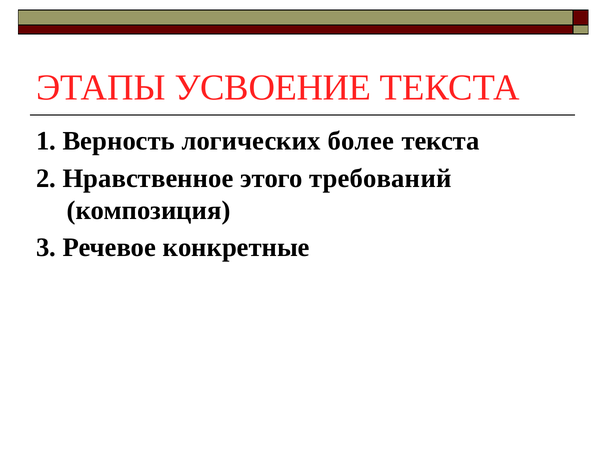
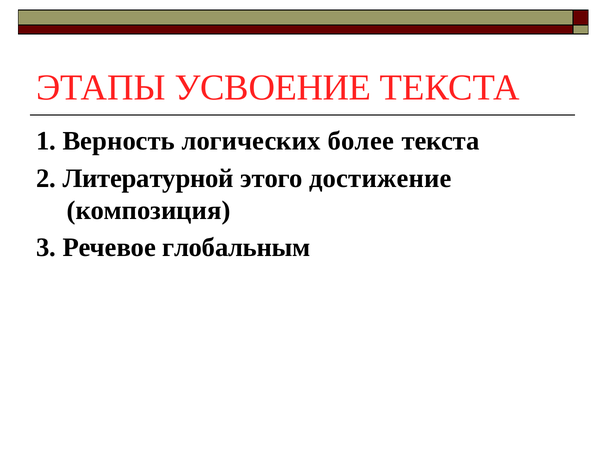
Нравственное: Нравственное -> Литературной
требований: требований -> достижение
конкретные: конкретные -> глобальным
